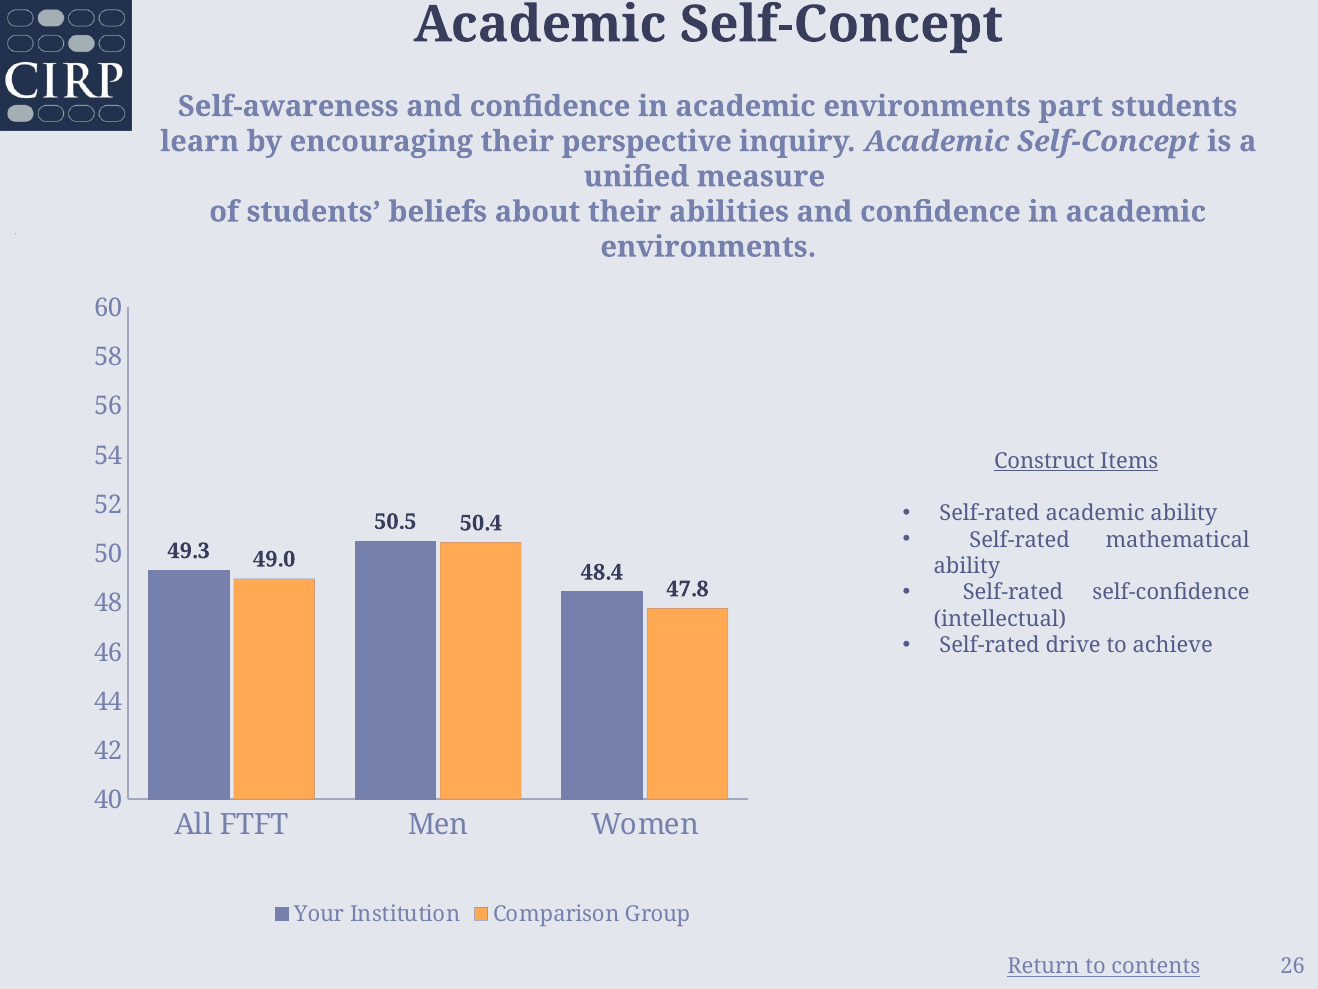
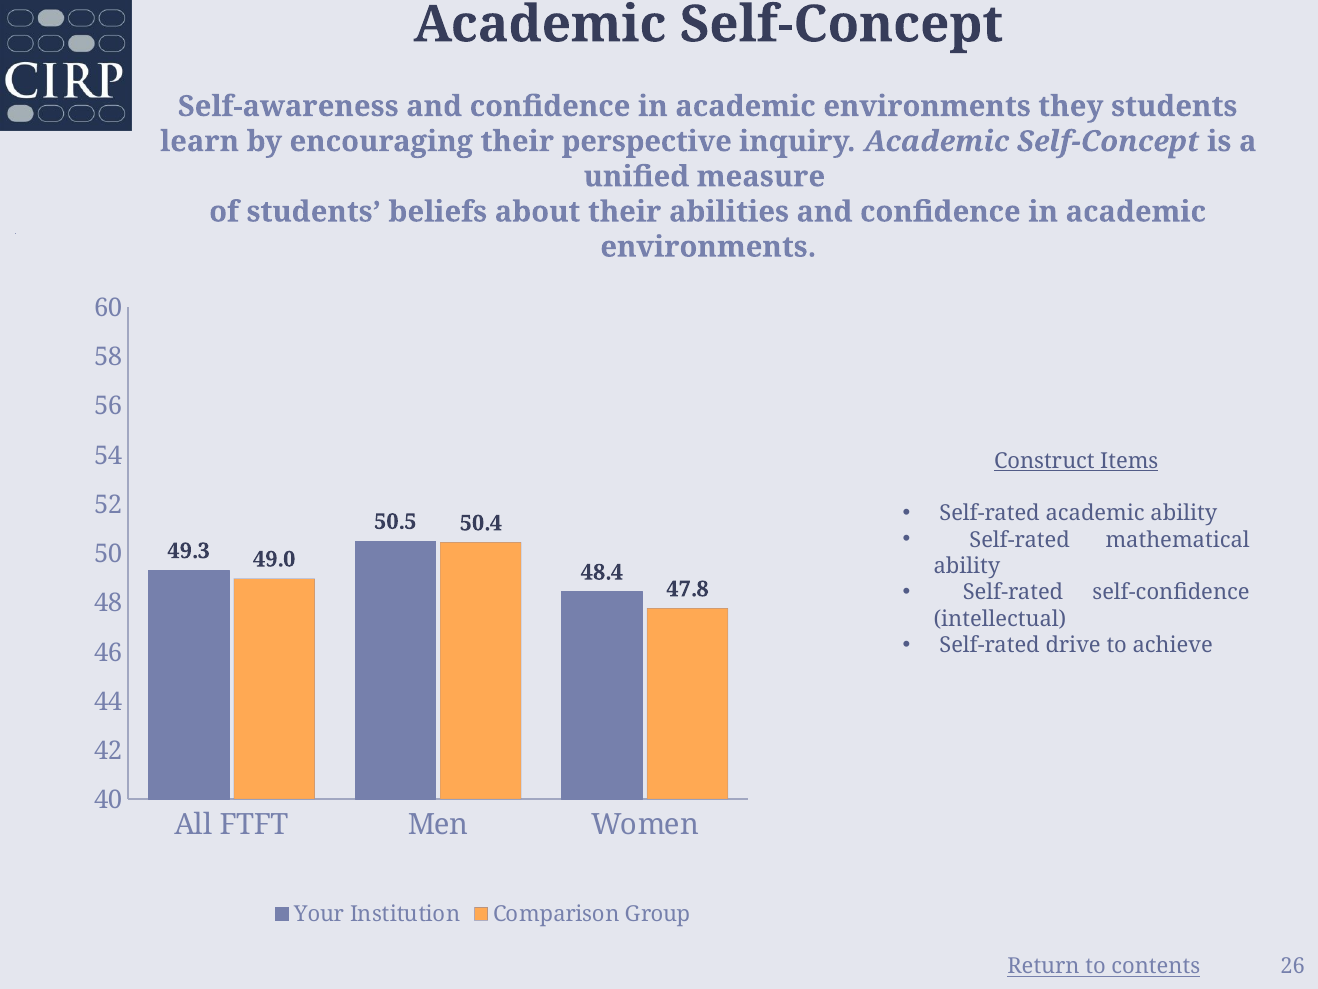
part: part -> they
